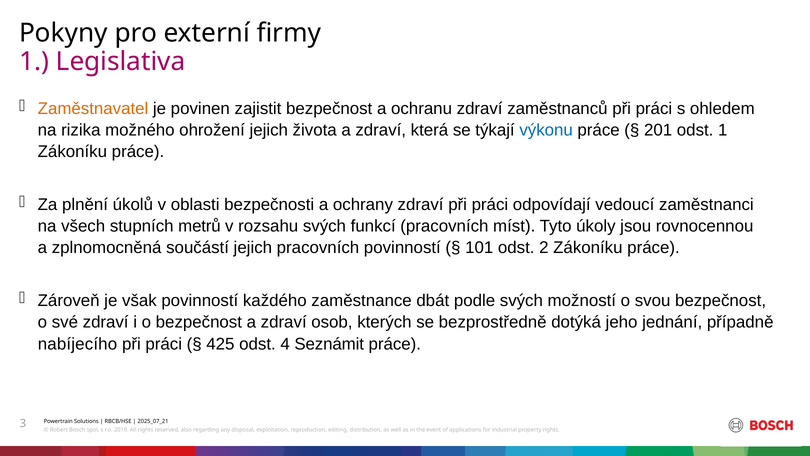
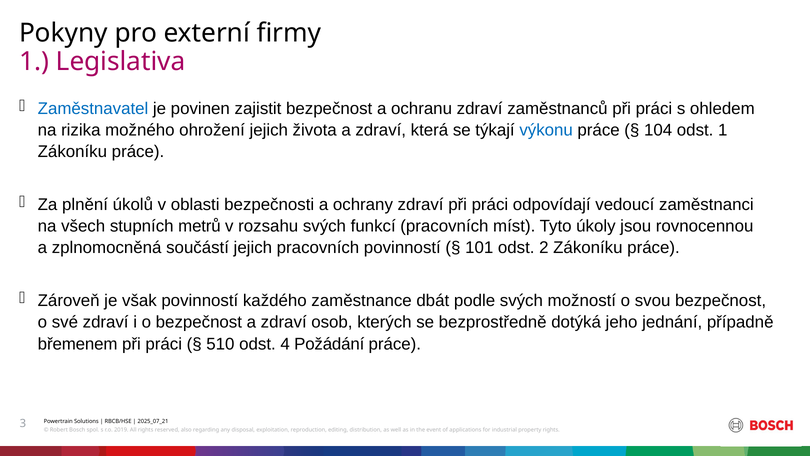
Zaměstnavatel colour: orange -> blue
201: 201 -> 104
nabíjecího: nabíjecího -> břemenem
425: 425 -> 510
Seznámit: Seznámit -> Požádání
